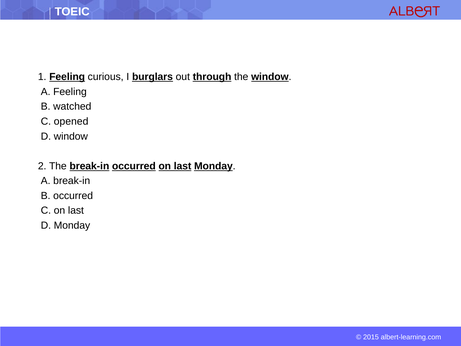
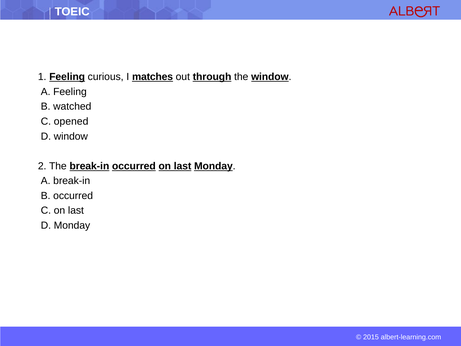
burglars: burglars -> matches
